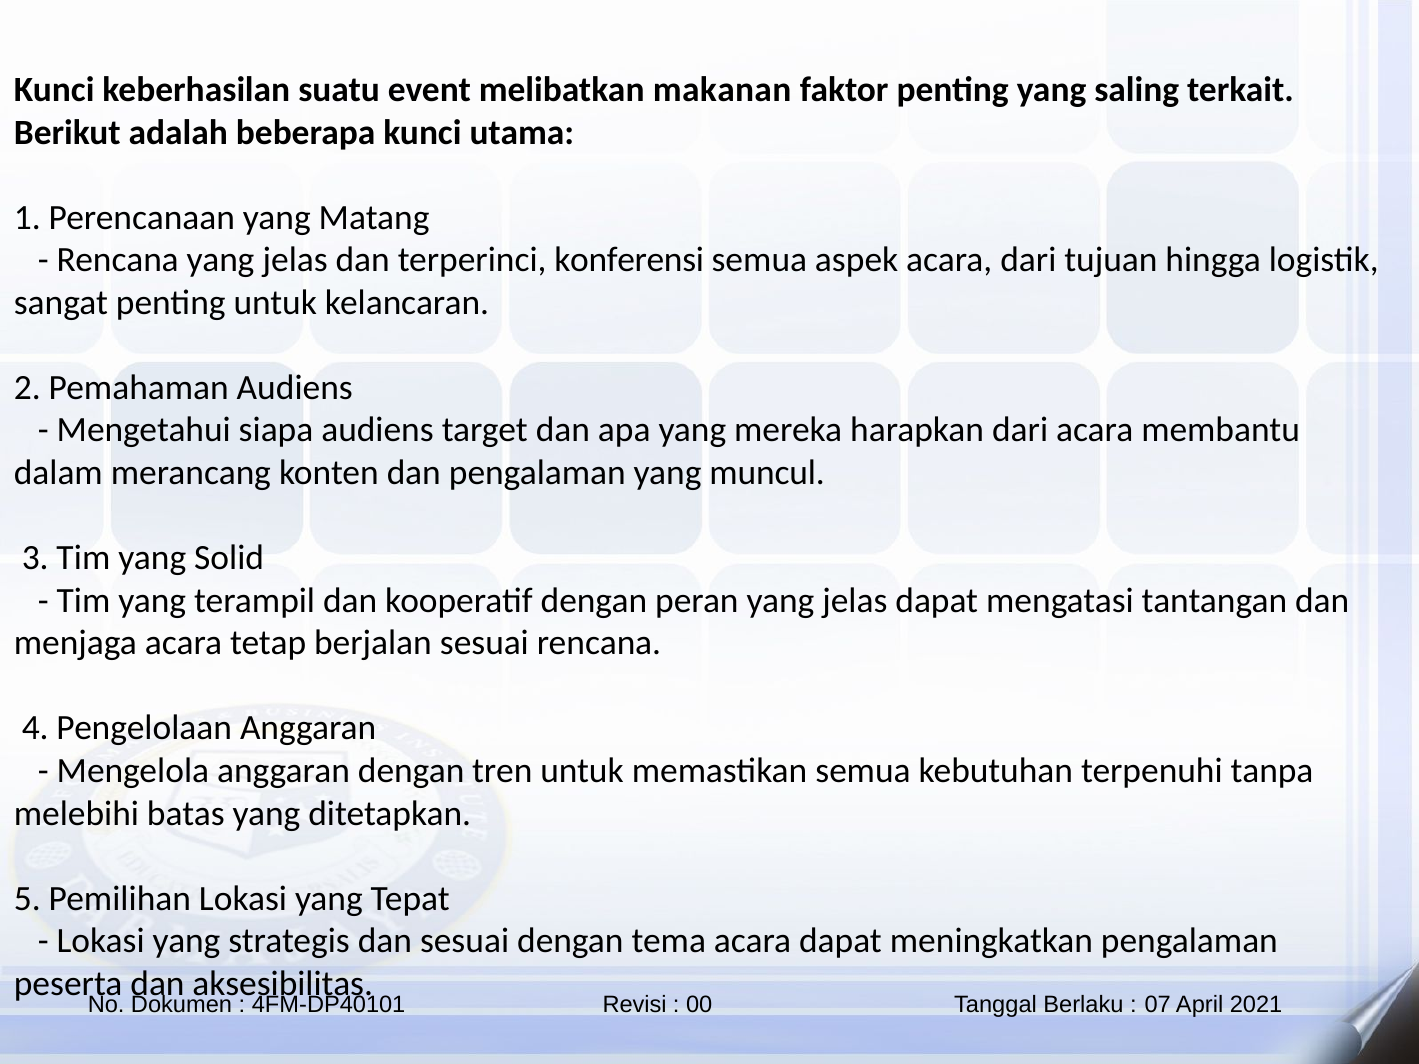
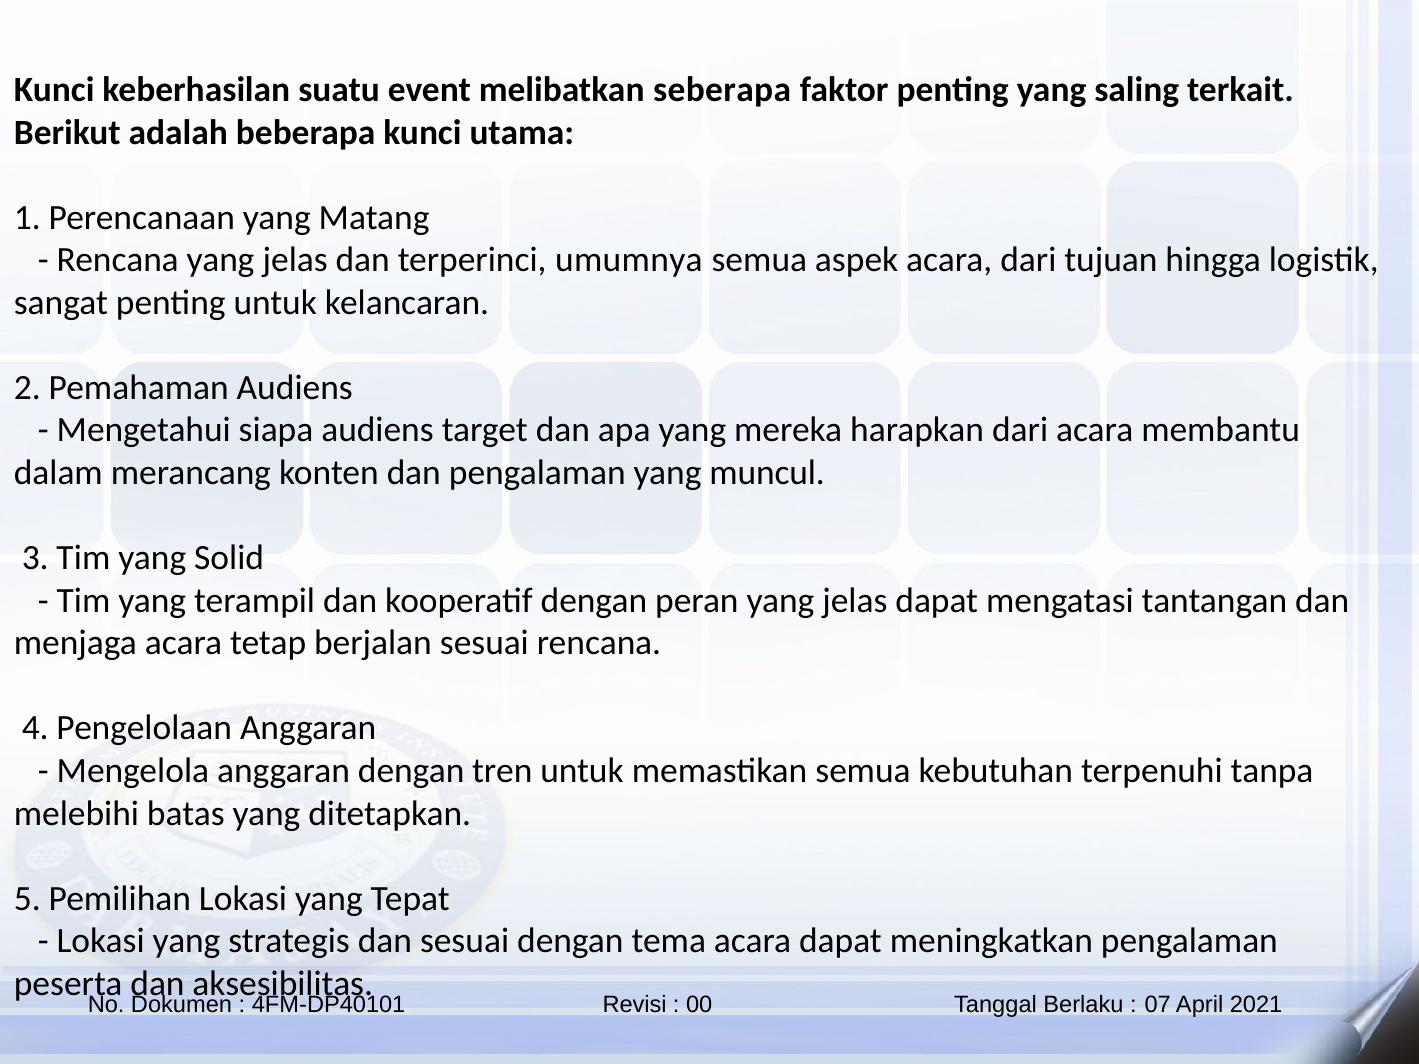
makanan: makanan -> seberapa
konferensi: konferensi -> umumnya
